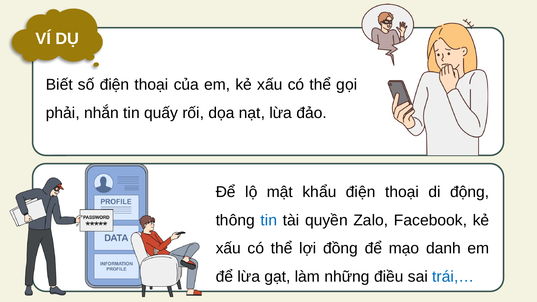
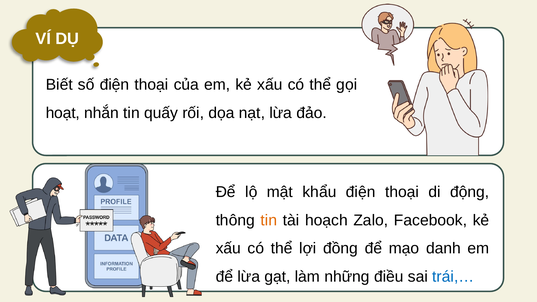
phải: phải -> hoạt
tin at (269, 220) colour: blue -> orange
quyền: quyền -> hoạch
